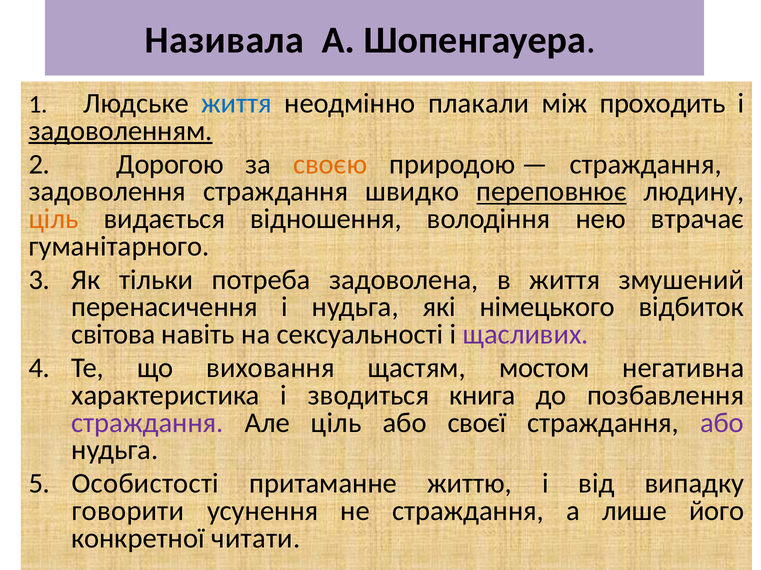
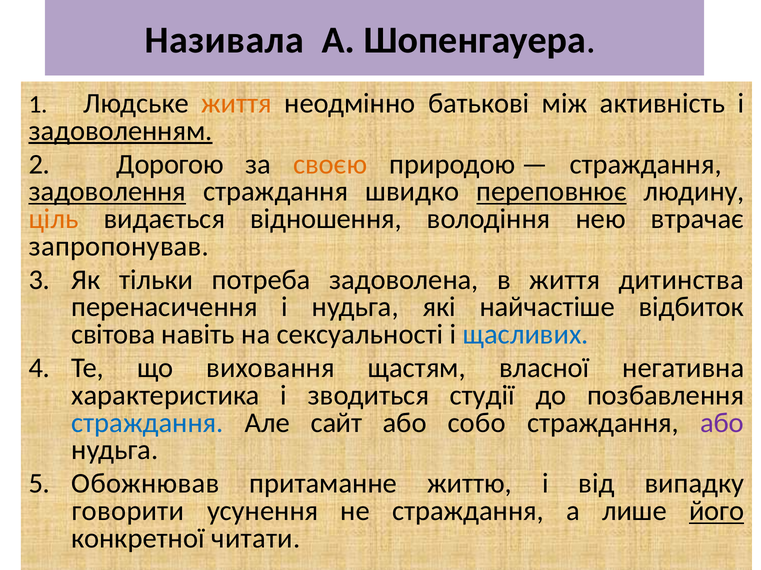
життя at (237, 103) colour: blue -> orange
плакали: плакали -> батькові
проходить: проходить -> активність
задоволення underline: none -> present
гуманітарного: гуманітарного -> запропонував
змушений: змушений -> дитинства
німецького: німецького -> найчастіше
щасливих colour: purple -> blue
мостом: мостом -> власної
книга: книга -> студії
страждання at (147, 423) colour: purple -> blue
Але ціль: ціль -> сайт
своєї: своєї -> собо
Особистості: Особистості -> Обожнював
його underline: none -> present
